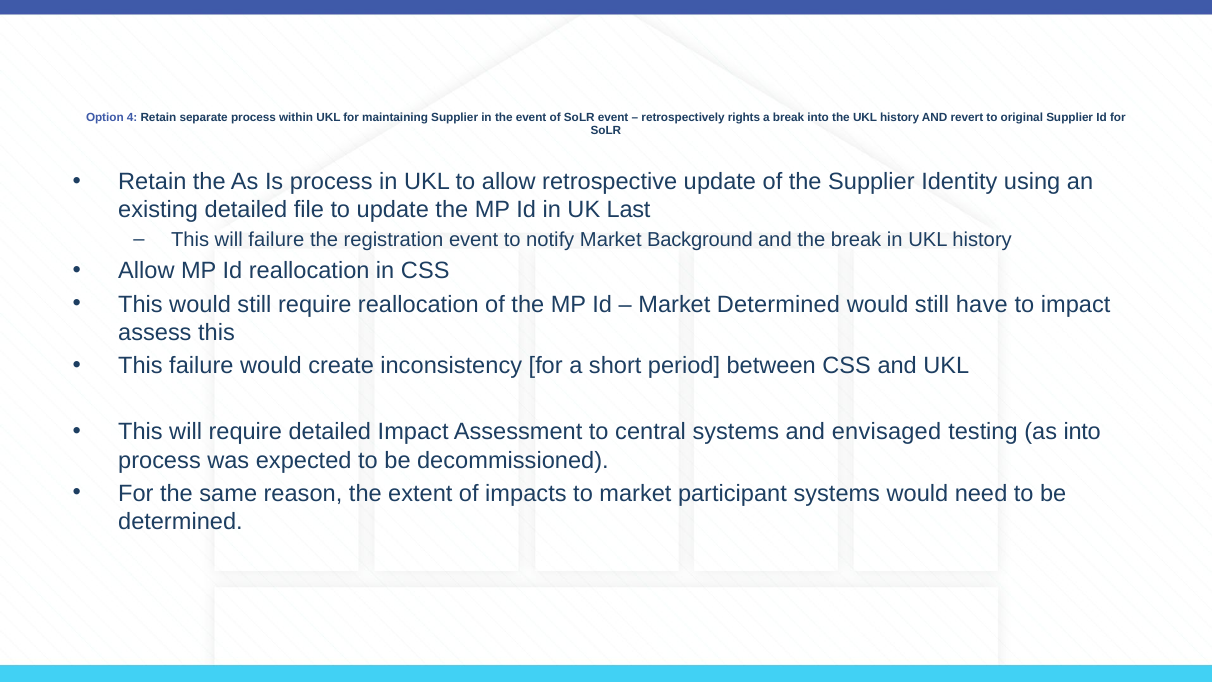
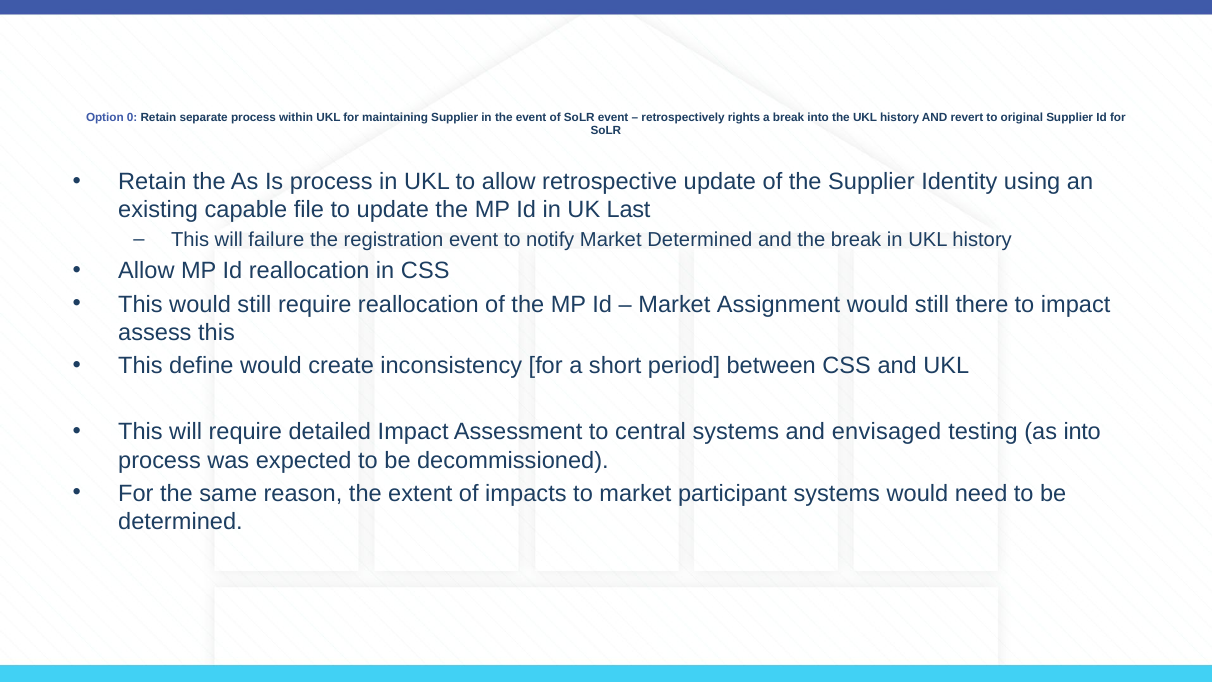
4: 4 -> 0
existing detailed: detailed -> capable
Market Background: Background -> Determined
Market Determined: Determined -> Assignment
have: have -> there
This failure: failure -> define
